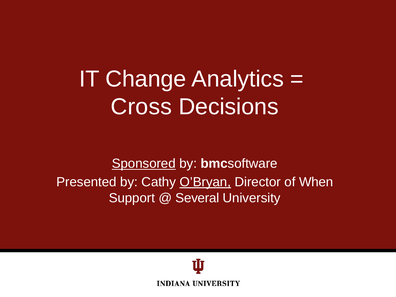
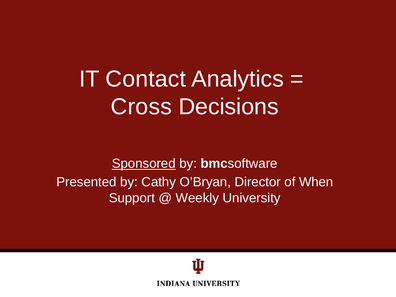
Change: Change -> Contact
O’Bryan underline: present -> none
Several: Several -> Weekly
